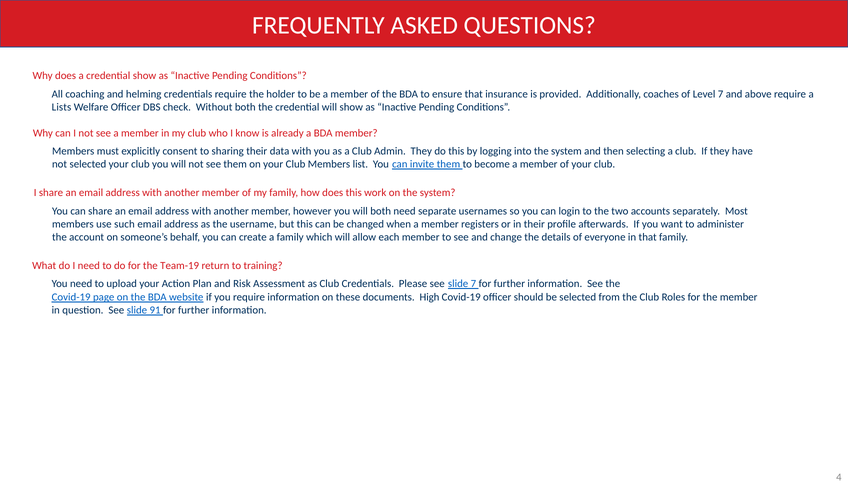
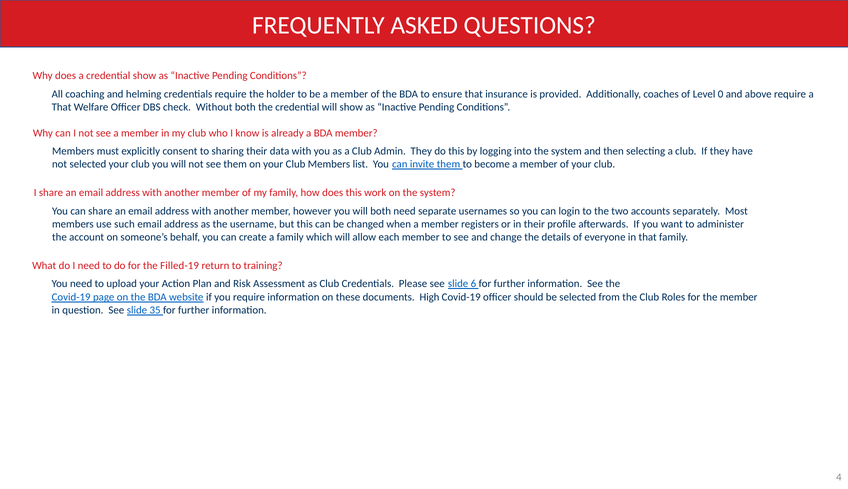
Level 7: 7 -> 0
Lists at (61, 107): Lists -> That
Team-19: Team-19 -> Filled-19
slide 7: 7 -> 6
91: 91 -> 35
